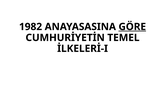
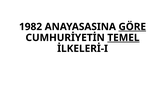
TEMEL underline: none -> present
